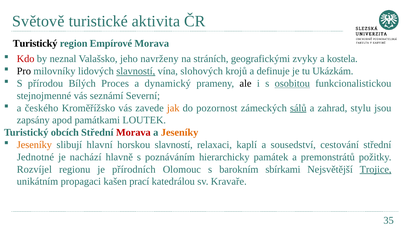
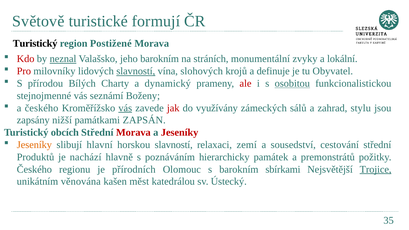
aktivita: aktivita -> formují
Empírové: Empírové -> Postižené
neznal underline: none -> present
jeho navrženy: navrženy -> barokním
geografickými: geografickými -> monumentální
kostela: kostela -> lokální
Pro colour: black -> red
Ukázkám: Ukázkám -> Obyvatel
Proces: Proces -> Charty
ale colour: black -> red
Severní: Severní -> Boženy
vás at (125, 108) underline: none -> present
jak colour: orange -> red
pozornost: pozornost -> využívány
sálů underline: present -> none
apod: apod -> nižší
LOUTEK: LOUTEK -> ZAPSÁN
Jeseníky at (180, 133) colour: orange -> red
kaplí: kaplí -> zemí
Jednotné: Jednotné -> Produktů
Rozvíjel at (34, 169): Rozvíjel -> Českého
propagaci: propagaci -> věnována
prací: prací -> měst
Kravaře: Kravaře -> Ústecký
